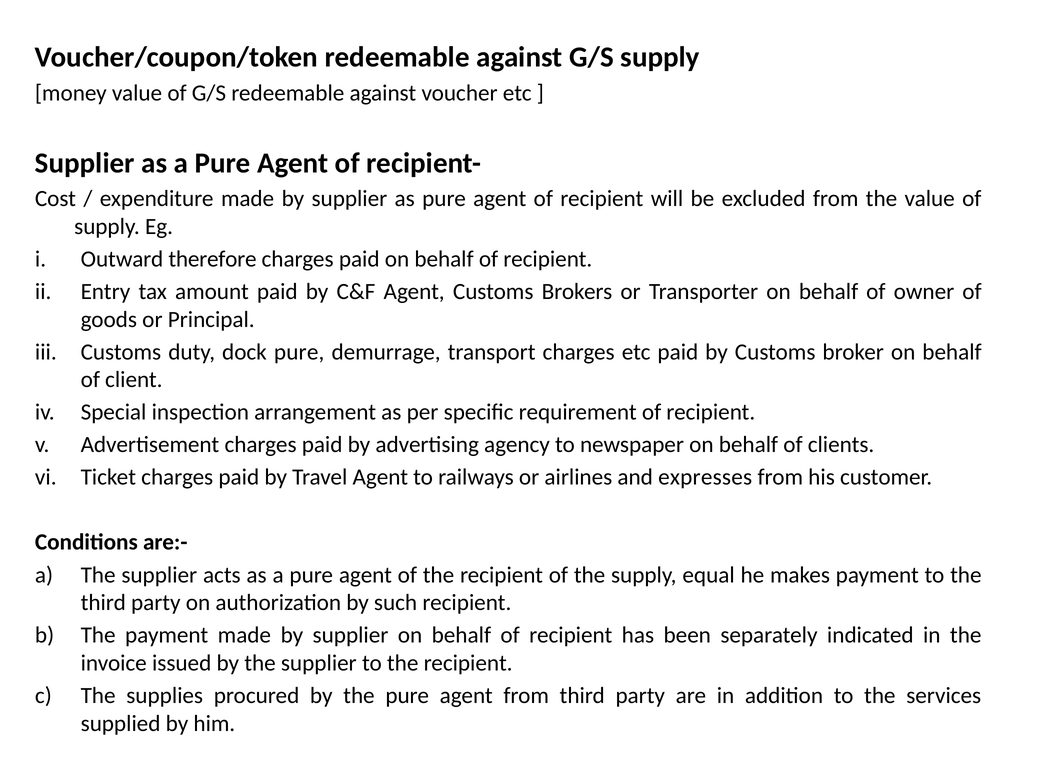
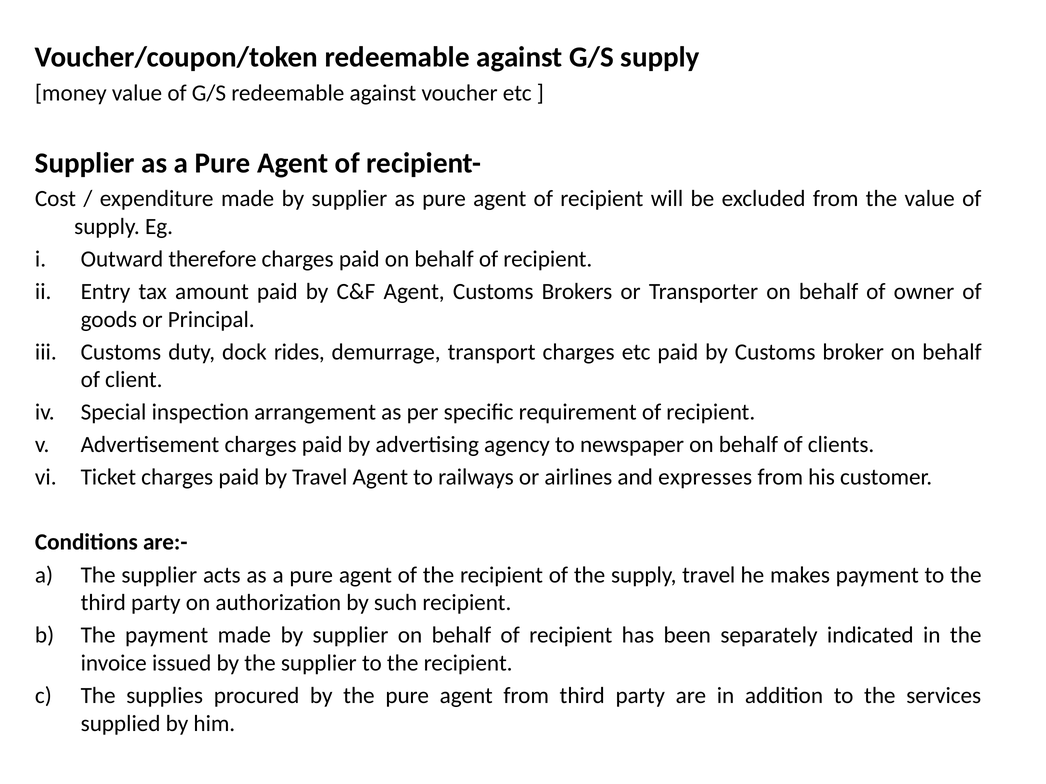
dock pure: pure -> rides
supply equal: equal -> travel
